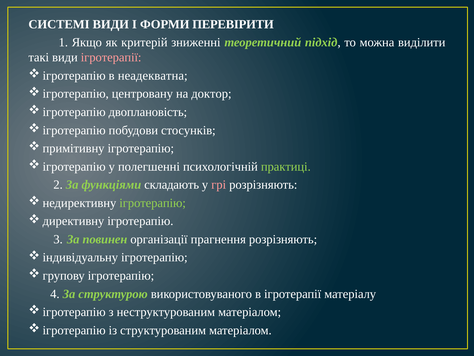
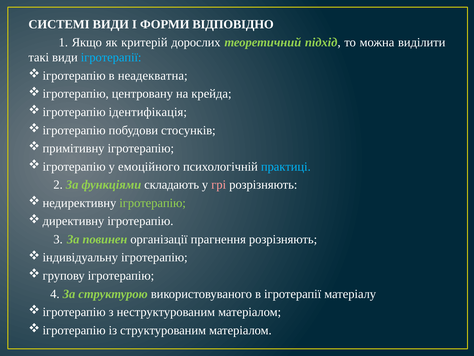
ПЕРЕВІРИТИ: ПЕРЕВІРИТИ -> ВІДПОВІДНО
зниженні: зниженні -> дорослих
ігротерапії at (111, 57) colour: pink -> light blue
доктор: доктор -> крейда
двоплановість: двоплановість -> ідентифікація
полегшенні: полегшенні -> емоційного
практиці colour: light green -> light blue
